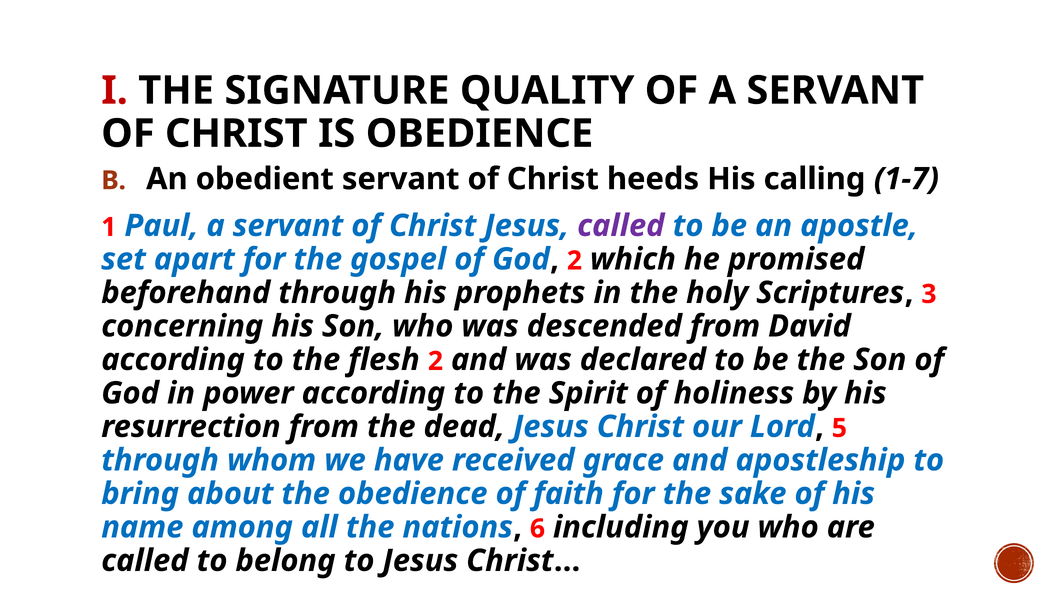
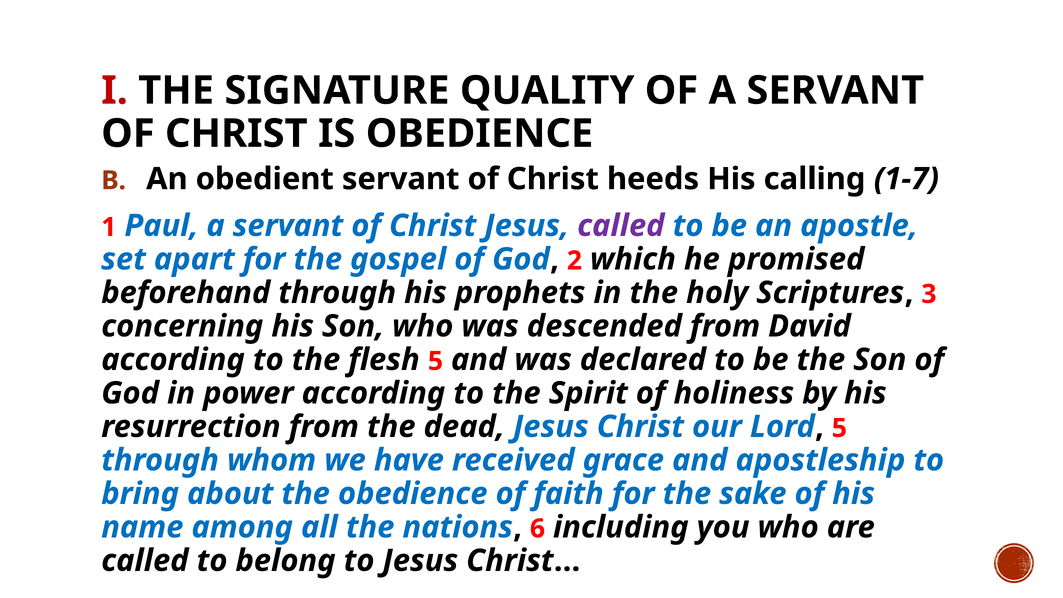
flesh 2: 2 -> 5
